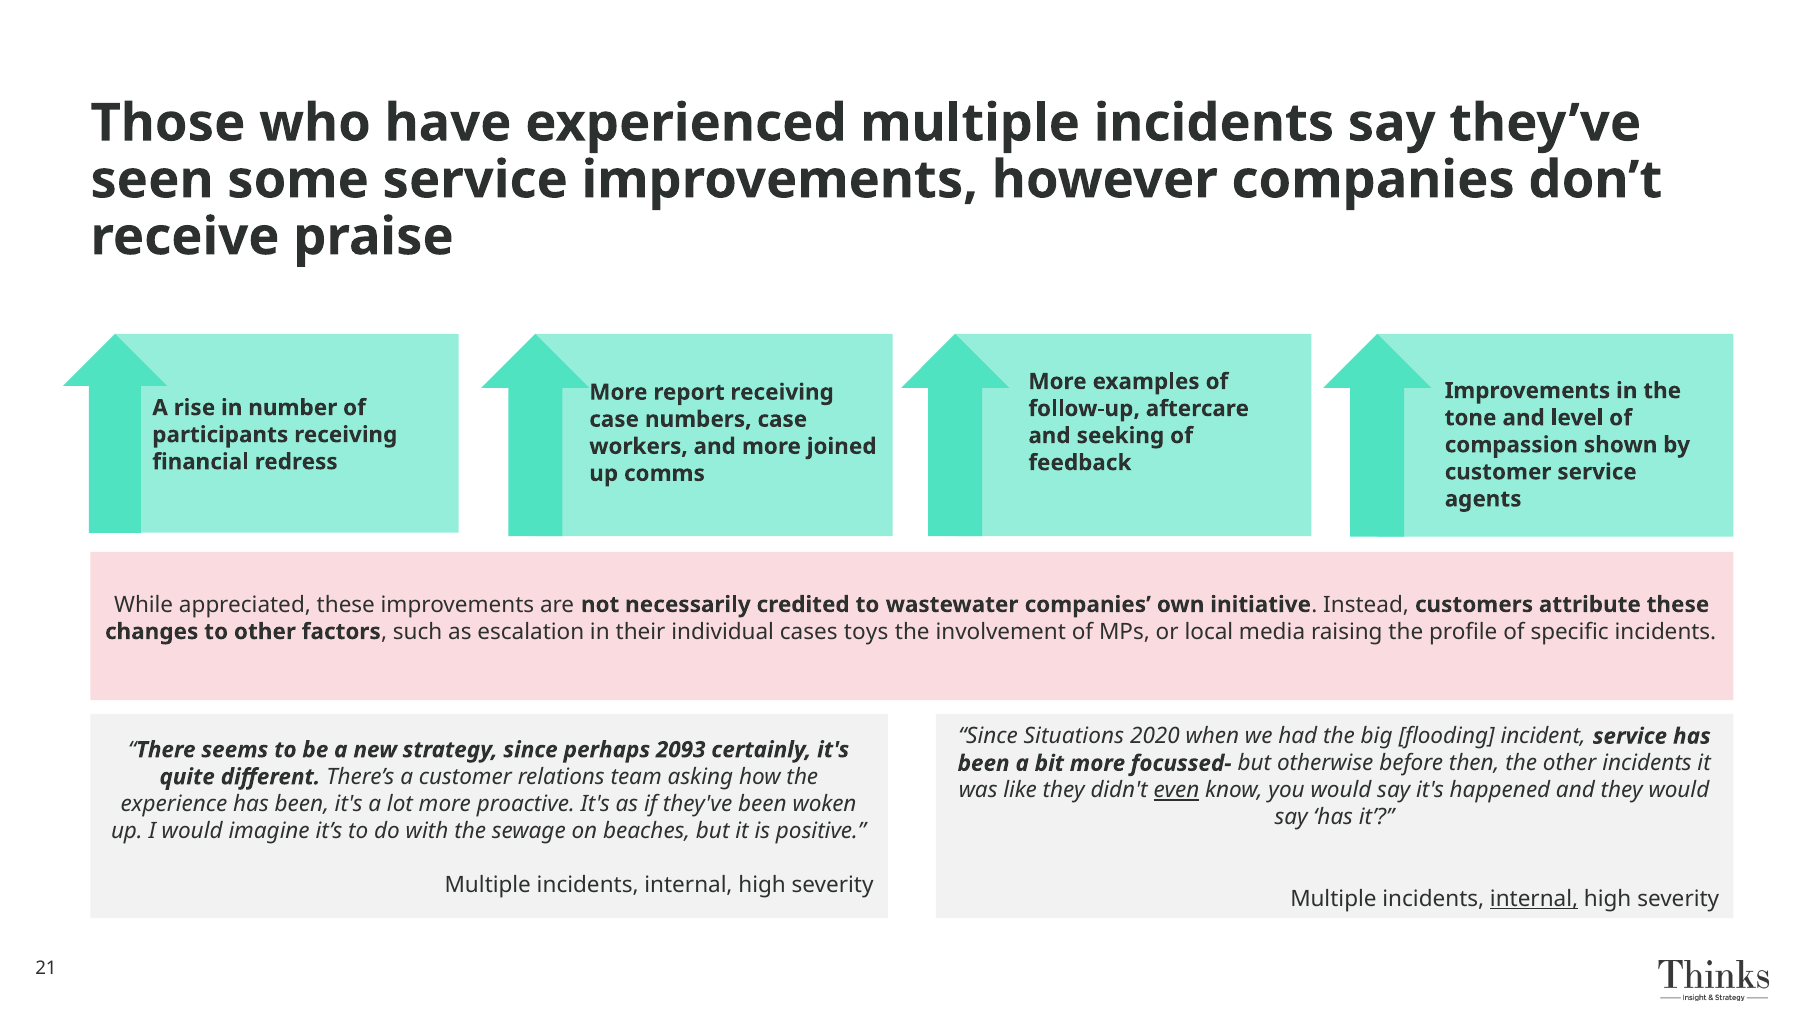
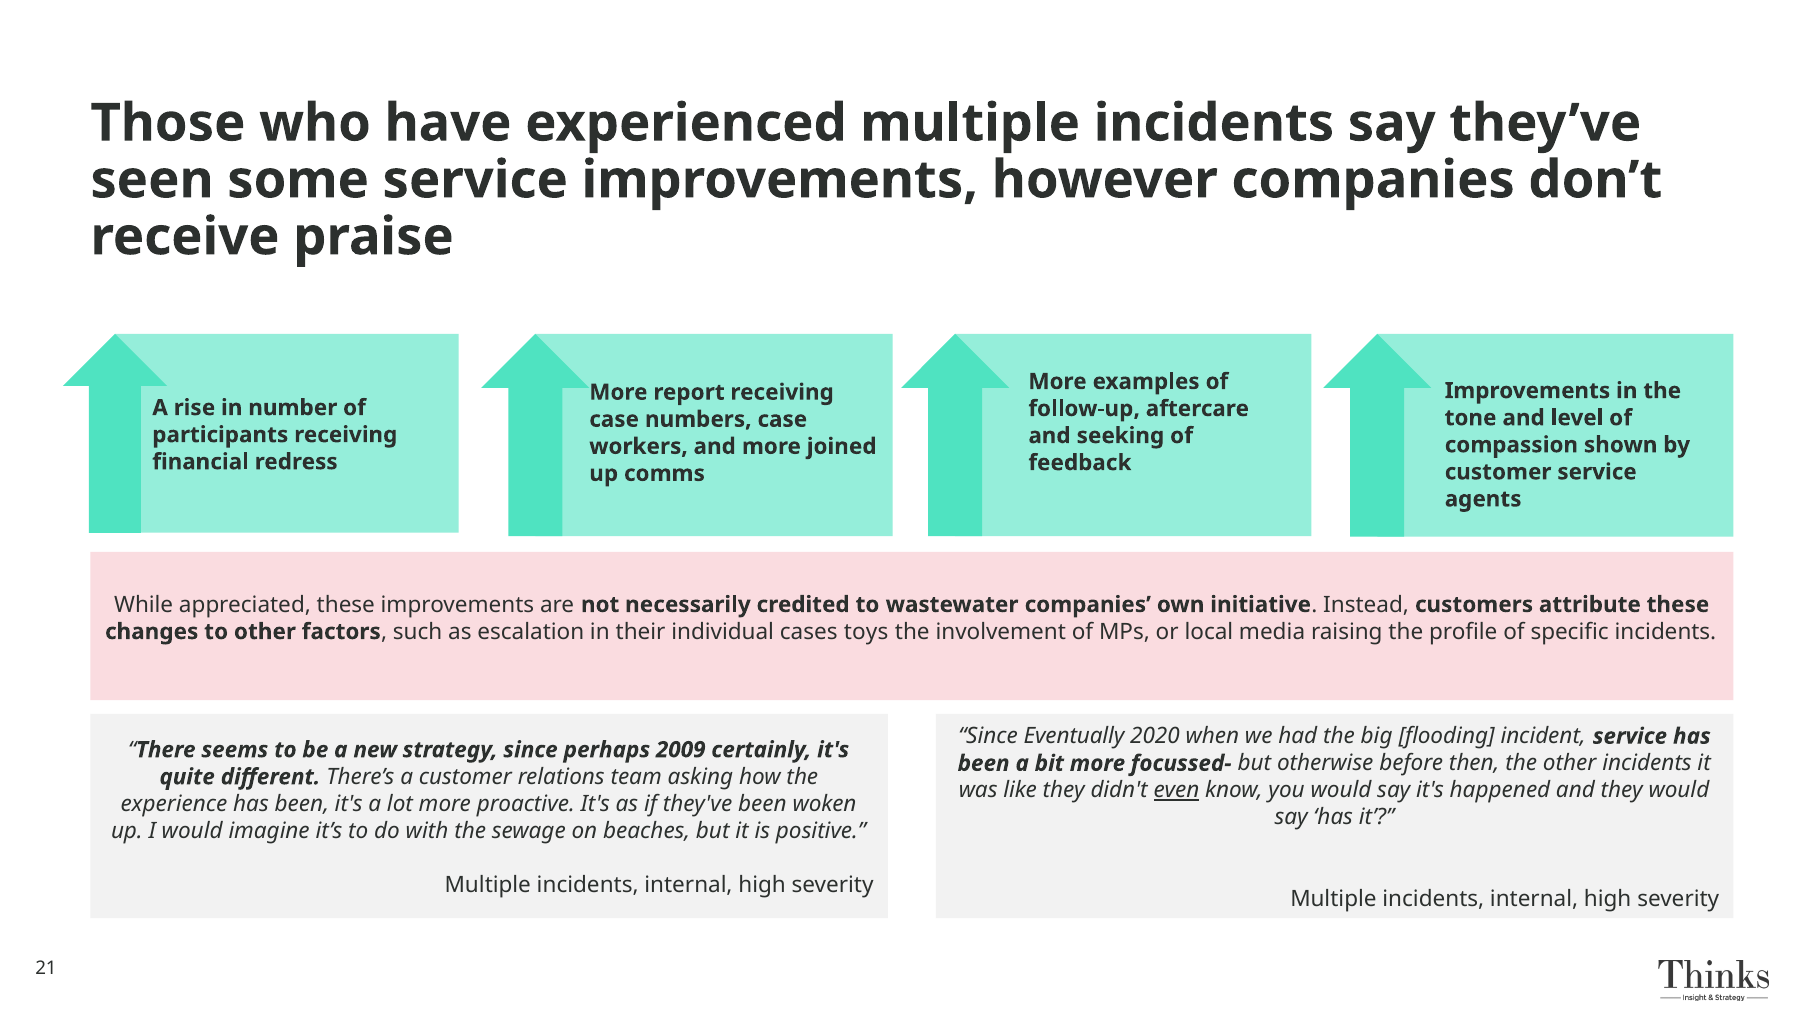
Situations: Situations -> Eventually
2093: 2093 -> 2009
internal at (1534, 898) underline: present -> none
